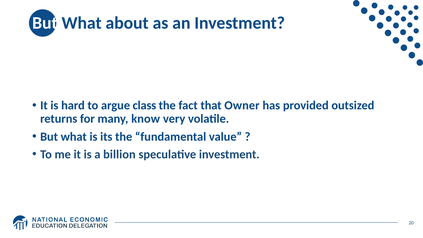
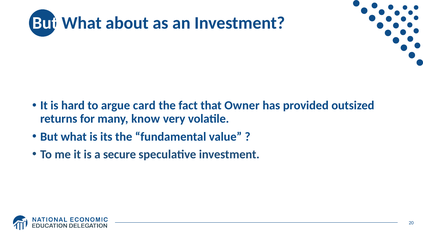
class: class -> card
billion: billion -> secure
